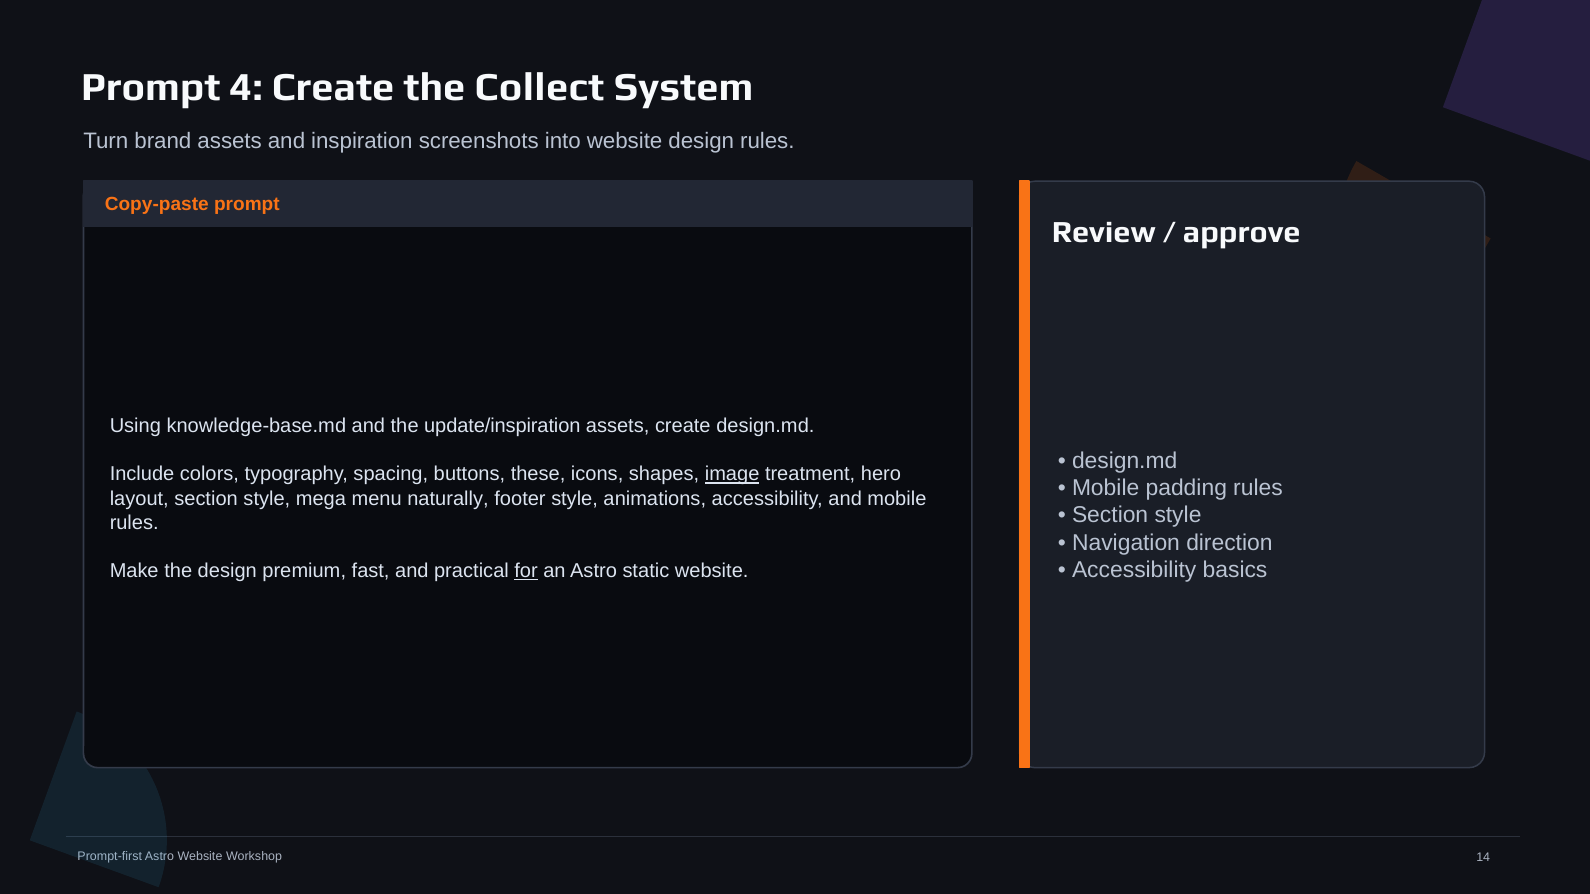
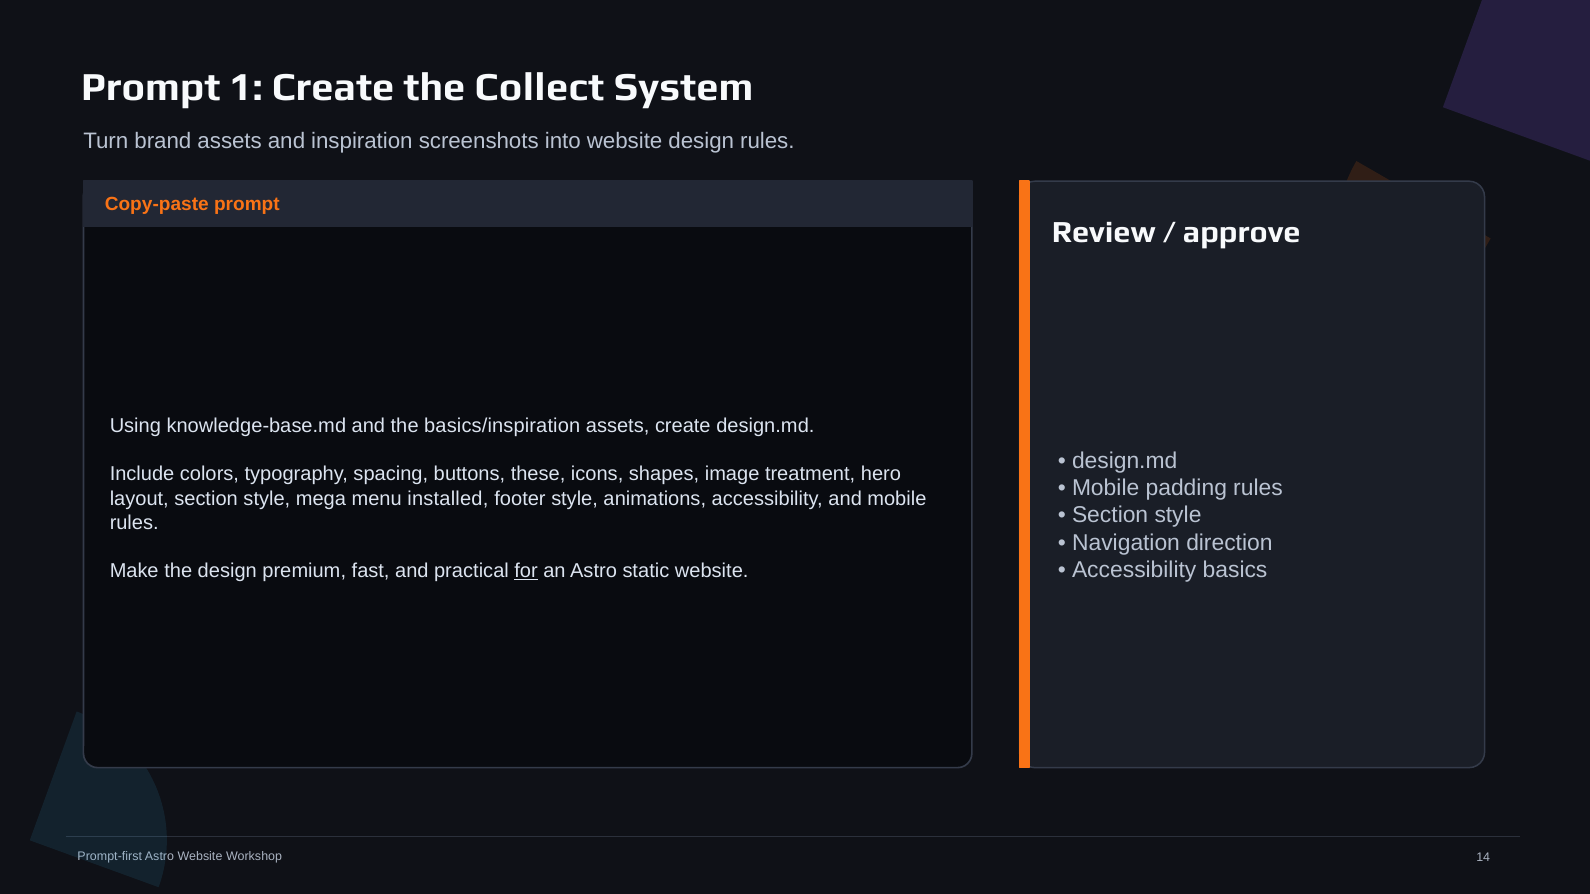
4: 4 -> 1
update/inspiration: update/inspiration -> basics/inspiration
image underline: present -> none
naturally: naturally -> installed
